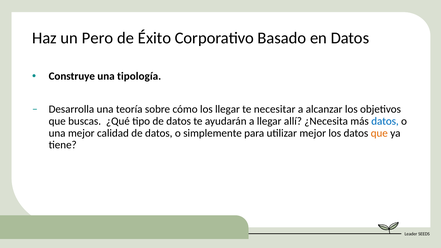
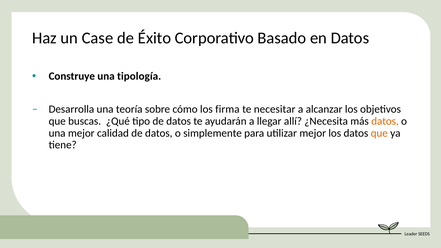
Pero: Pero -> Case
los llegar: llegar -> firma
datos at (385, 121) colour: blue -> orange
